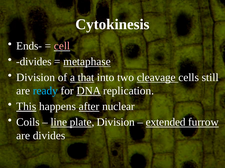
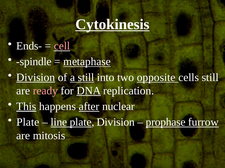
Cytokinesis underline: none -> present
divides at (34, 62): divides -> spindle
Division at (36, 78) underline: none -> present
a that: that -> still
cleavage: cleavage -> opposite
ready colour: light blue -> pink
Coils at (28, 123): Coils -> Plate
extended: extended -> prophase
are divides: divides -> mitosis
